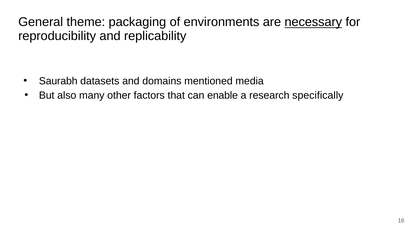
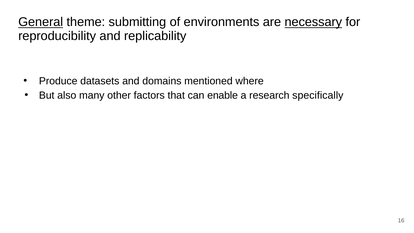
General underline: none -> present
packaging: packaging -> submitting
Saurabh: Saurabh -> Produce
media: media -> where
